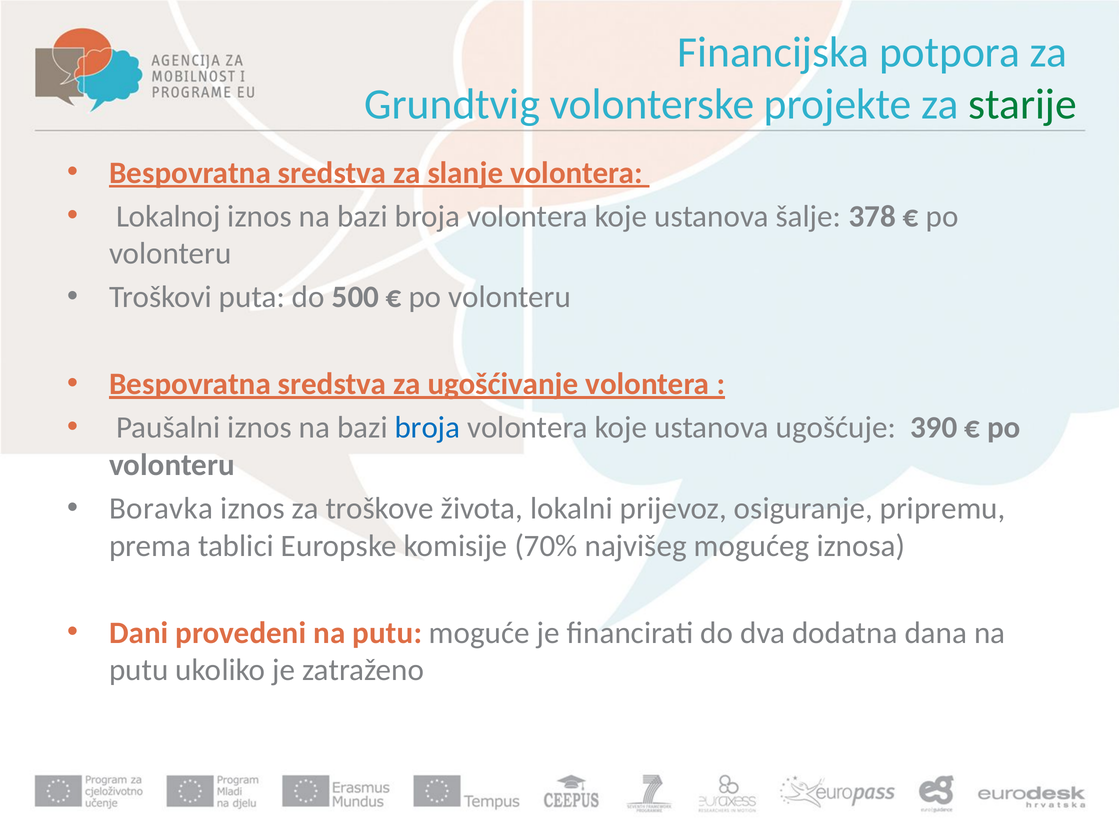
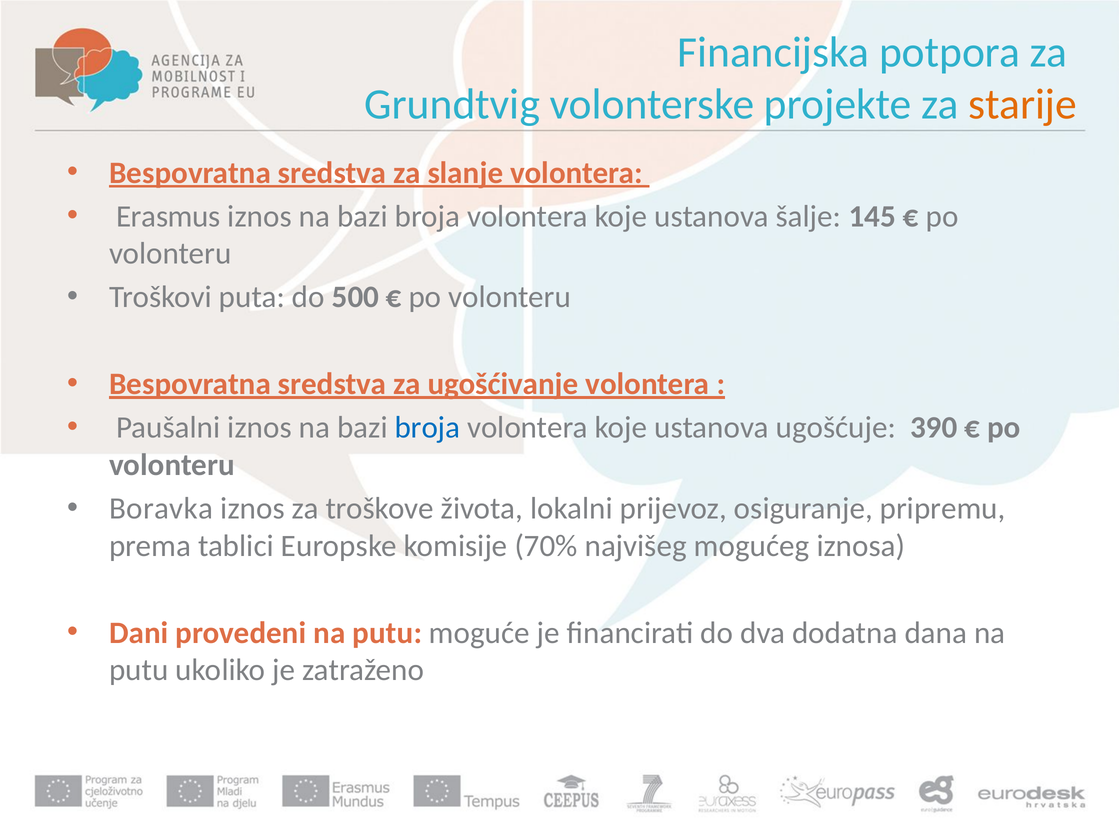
starije colour: green -> orange
Lokalnoj: Lokalnoj -> Erasmus
378: 378 -> 145
